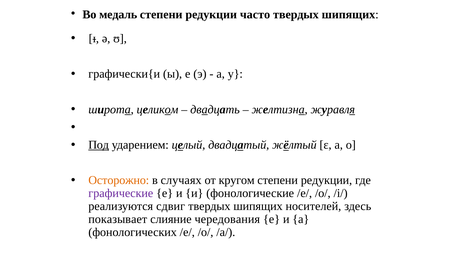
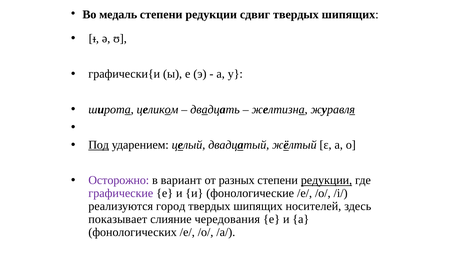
часто: часто -> сдвиг
Осторожно colour: orange -> purple
случаях: случаях -> вариант
кругом: кругом -> разных
редукции at (326, 181) underline: none -> present
сдвиг: сдвиг -> город
